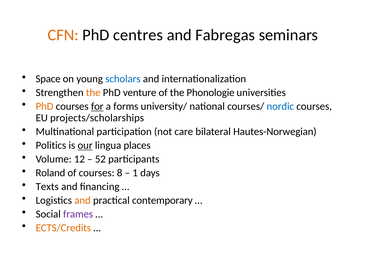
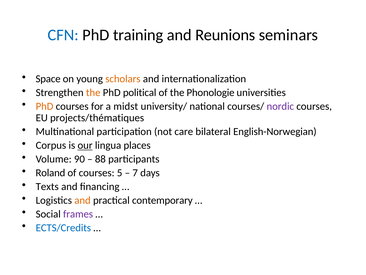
CFN colour: orange -> blue
centres: centres -> training
Fabregas: Fabregas -> Reunions
scholars colour: blue -> orange
venture: venture -> political
for underline: present -> none
forms: forms -> midst
nordic colour: blue -> purple
projects/scholarships: projects/scholarships -> projects/thématiques
Hautes-Norwegian: Hautes-Norwegian -> English-Norwegian
Politics: Politics -> Corpus
12: 12 -> 90
52: 52 -> 88
8: 8 -> 5
1: 1 -> 7
ECTS/Credits colour: orange -> blue
